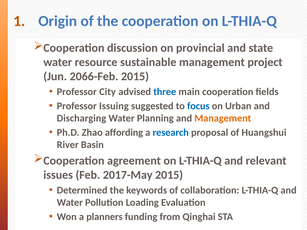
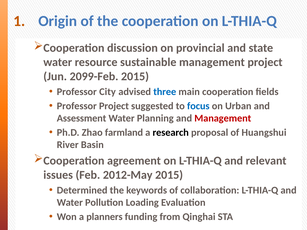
2066-Feb: 2066-Feb -> 2099-Feb
Professor Issuing: Issuing -> Project
Discharging: Discharging -> Assessment
Management at (223, 118) colour: orange -> red
affording: affording -> farmland
research colour: blue -> black
2017-May: 2017-May -> 2012-May
